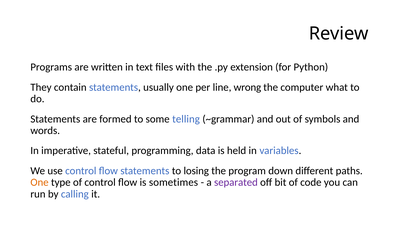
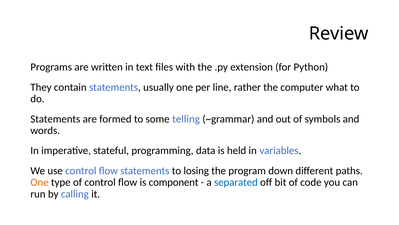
wrong: wrong -> rather
sometimes: sometimes -> component
separated colour: purple -> blue
